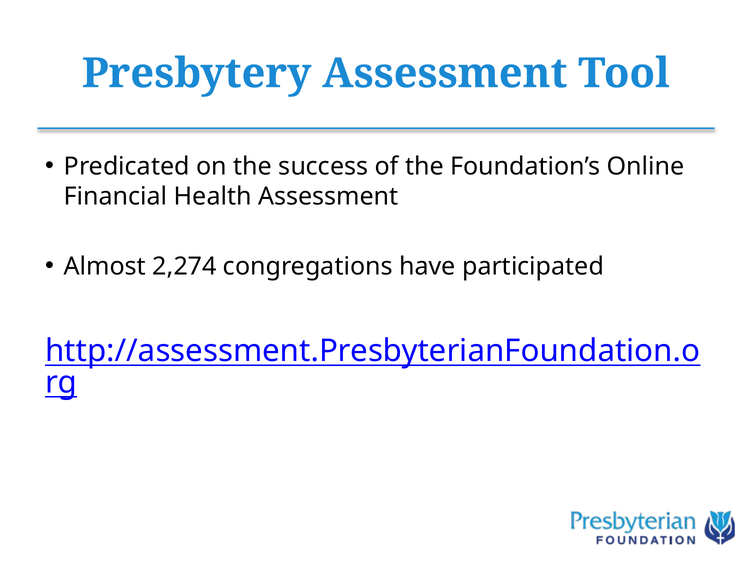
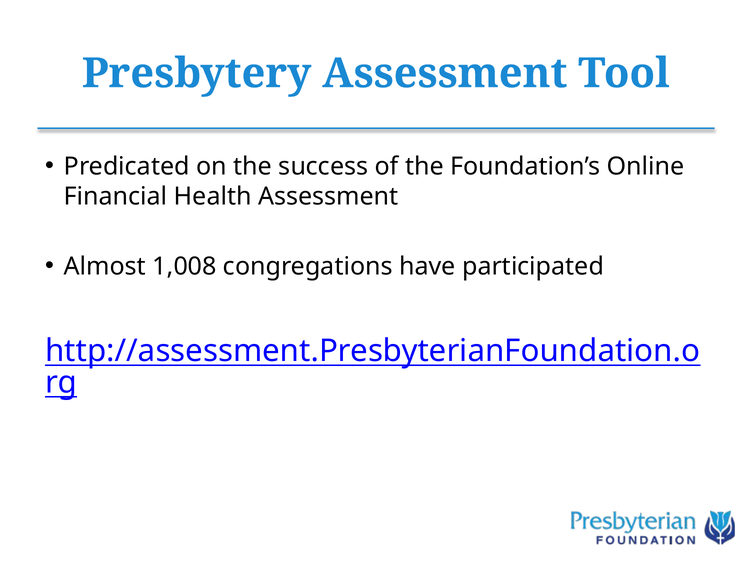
2,274: 2,274 -> 1,008
